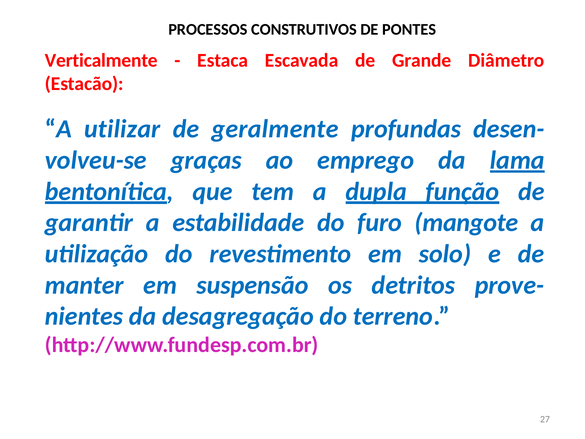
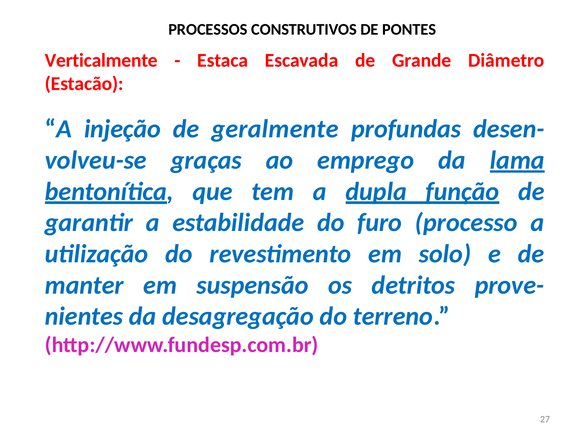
utilizar: utilizar -> injeção
mangote: mangote -> processo
